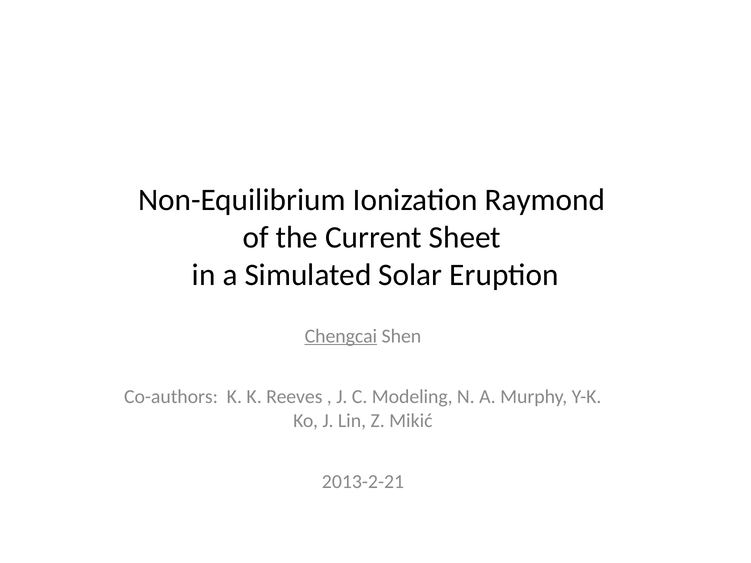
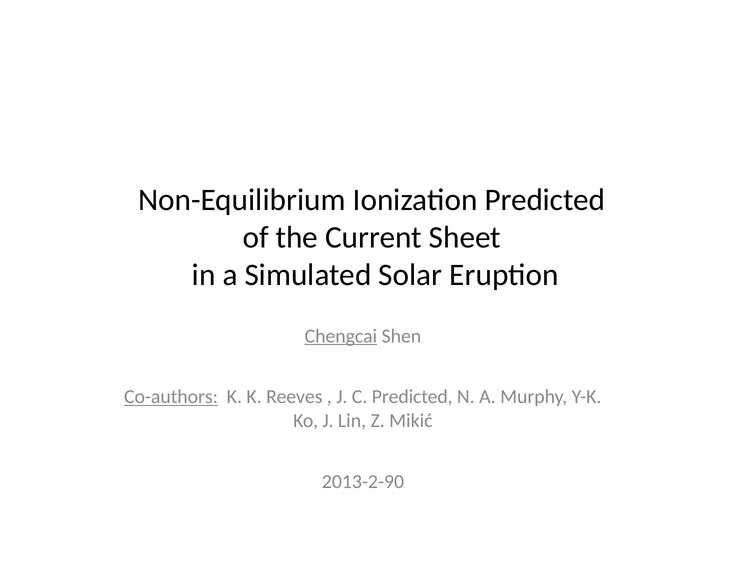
Ionization Raymond: Raymond -> Predicted
Co-authors underline: none -> present
C Modeling: Modeling -> Predicted
2013-2-21: 2013-2-21 -> 2013-2-90
